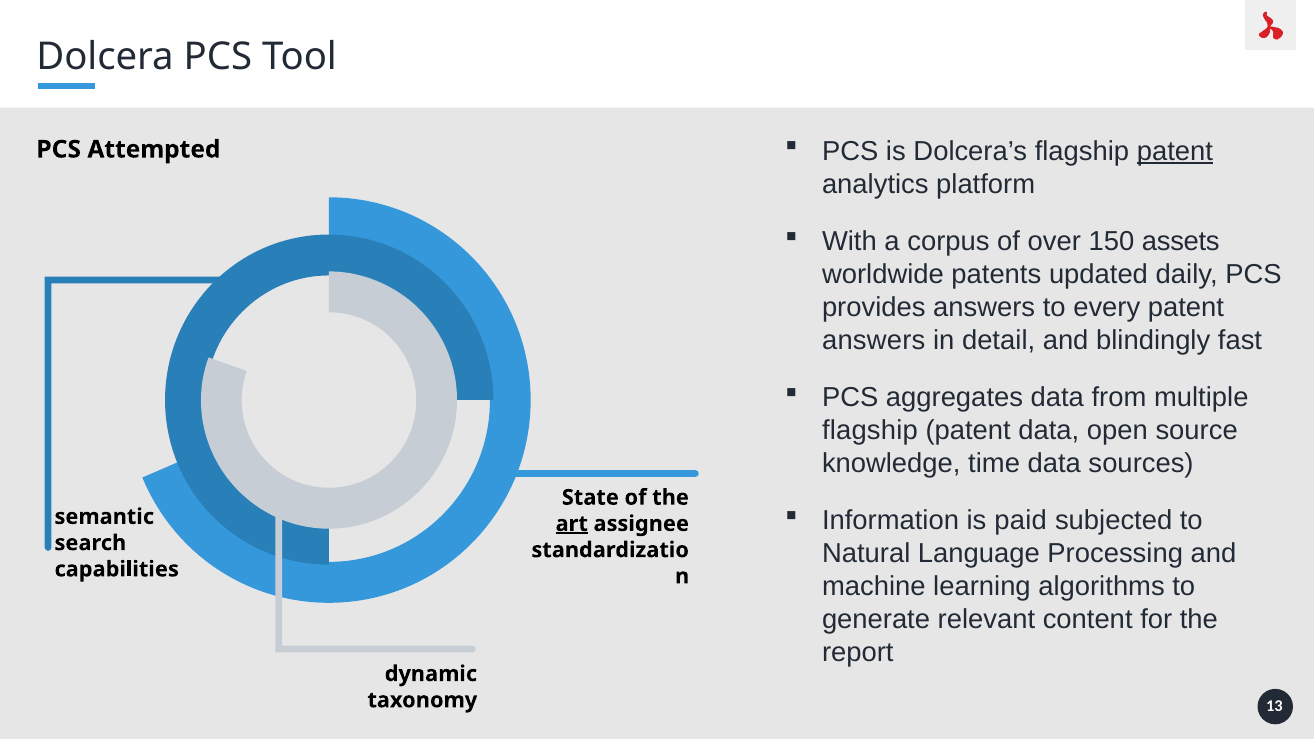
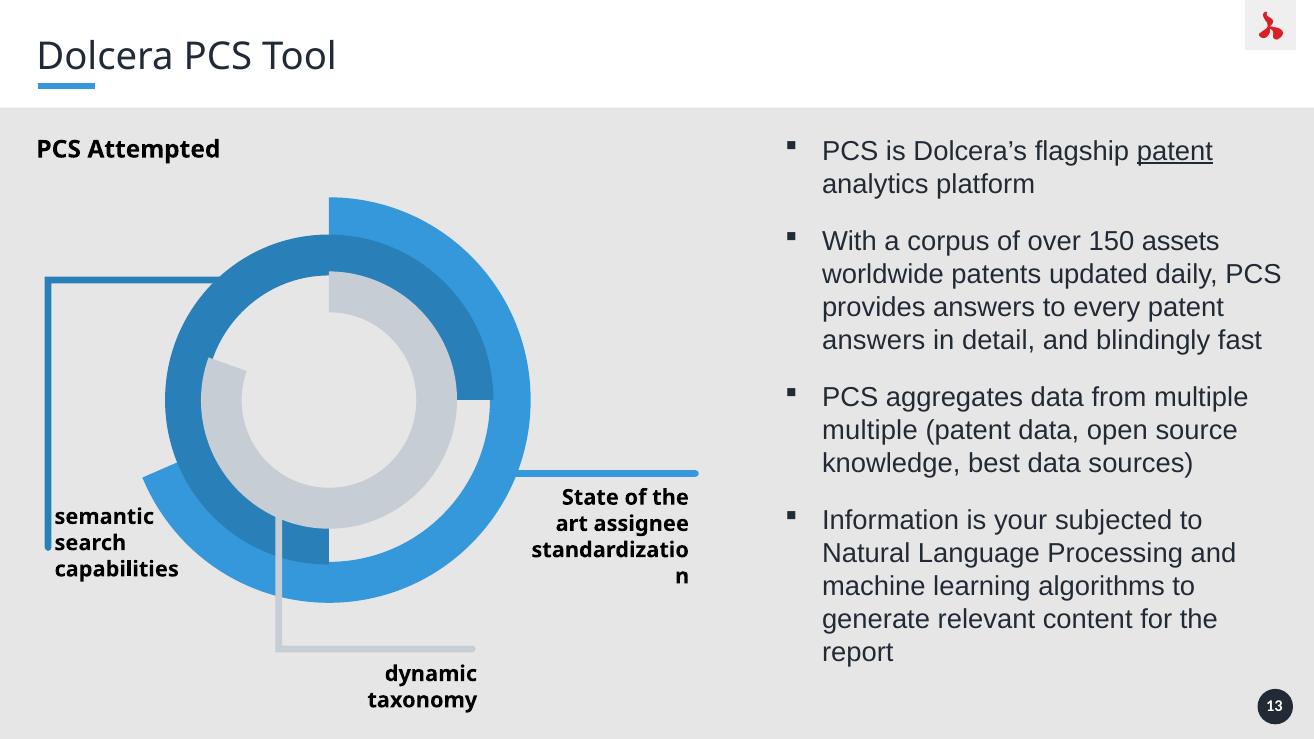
flagship at (870, 431): flagship -> multiple
time: time -> best
paid: paid -> your
art underline: present -> none
